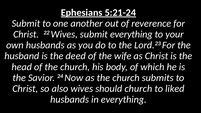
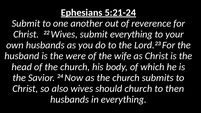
deed: deed -> were
liked: liked -> then
